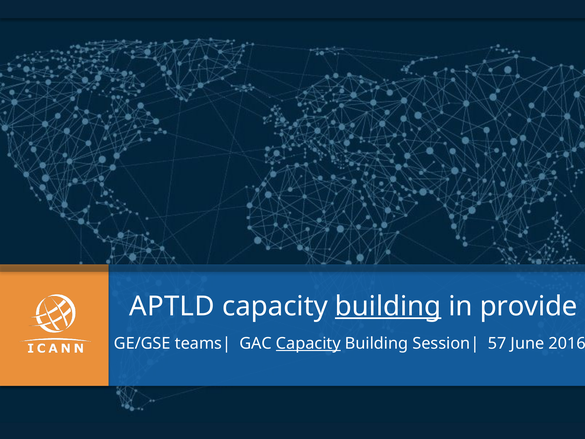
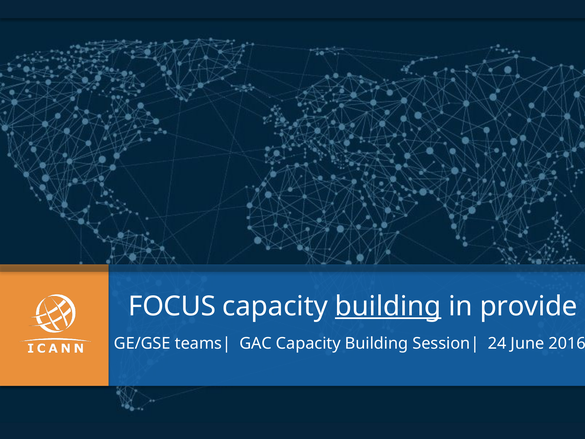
APTLD: APTLD -> FOCUS
Capacity at (308, 343) underline: present -> none
57: 57 -> 24
